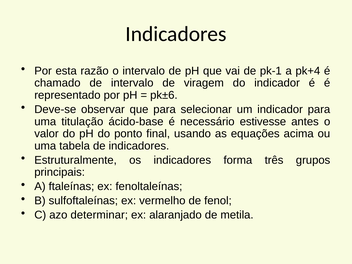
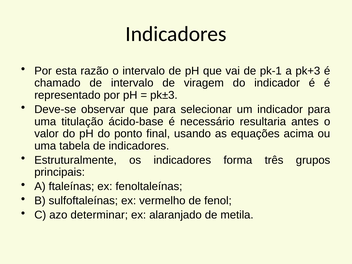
pk+4: pk+4 -> pk+3
pk±6: pk±6 -> pk±3
estivesse: estivesse -> resultaria
